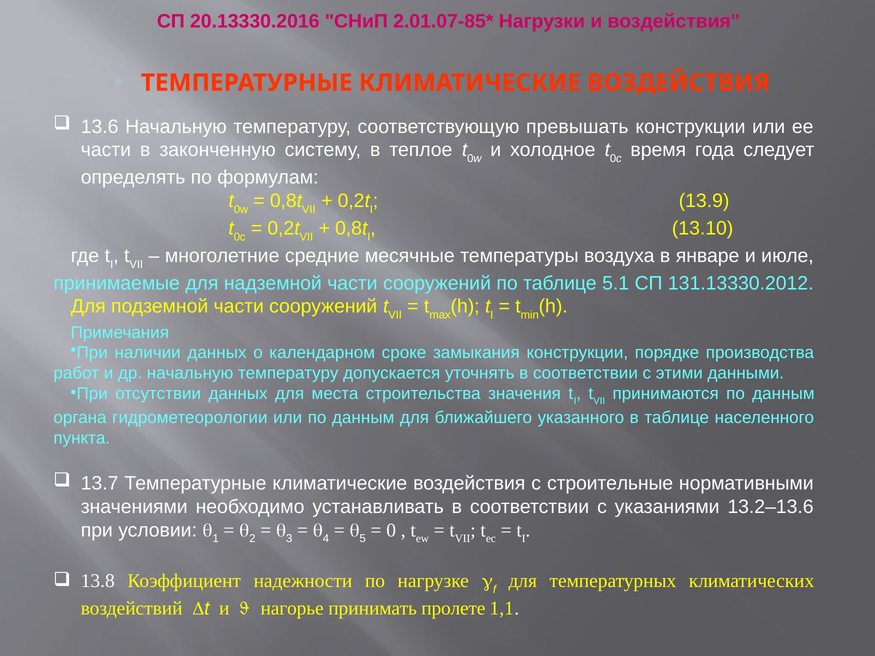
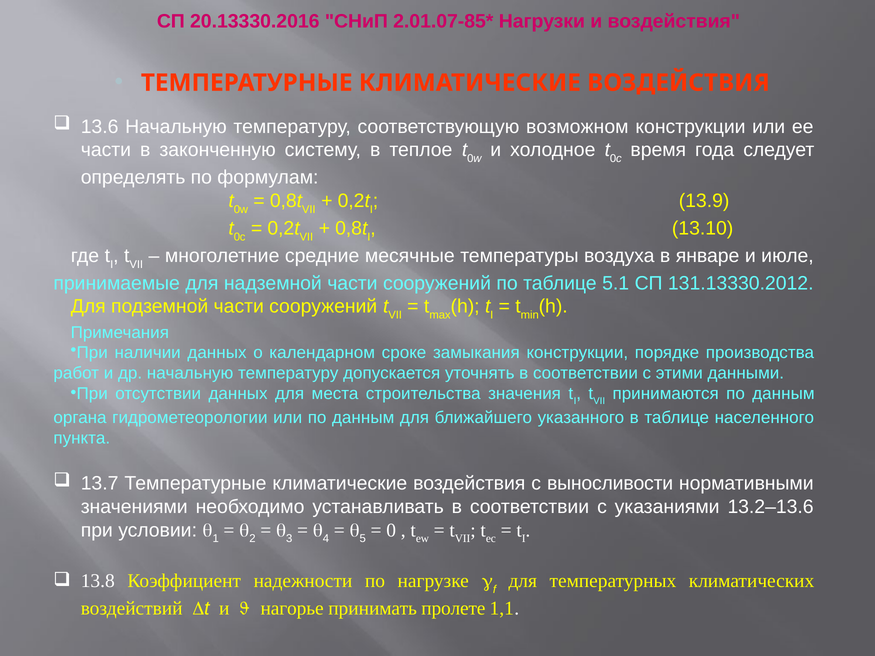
превышать: превышать -> возможном
строительные: строительные -> выносливости
